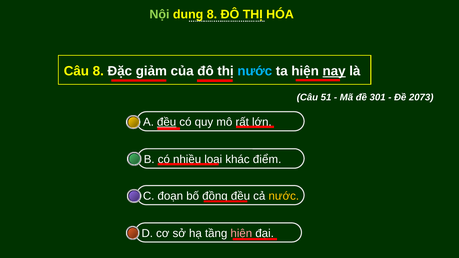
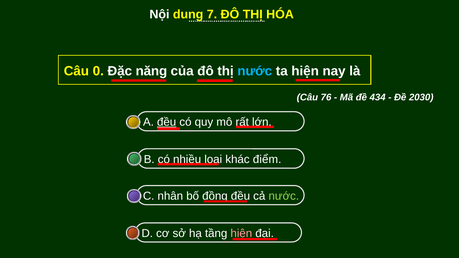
Nội colour: light green -> white
dung 8: 8 -> 7
Câu 8: 8 -> 0
giảm: giảm -> năng
nay underline: present -> none
51: 51 -> 76
301: 301 -> 434
2073: 2073 -> 2030
đoạn: đoạn -> nhân
nước at (284, 196) colour: yellow -> light green
